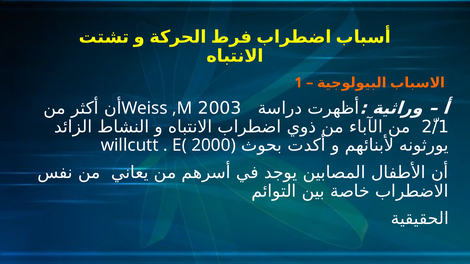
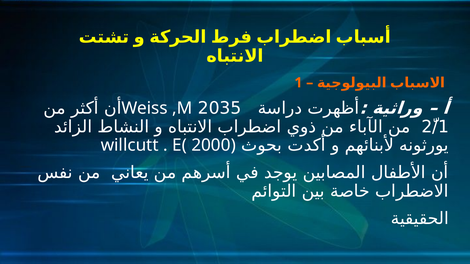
2003: 2003 -> 2035
